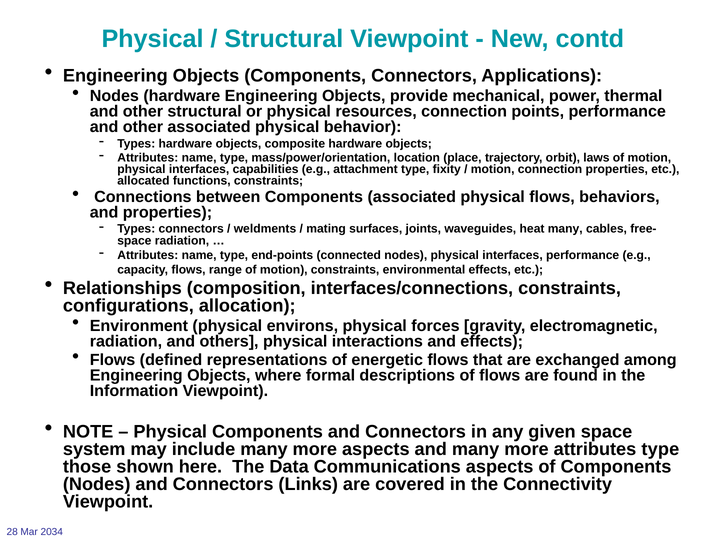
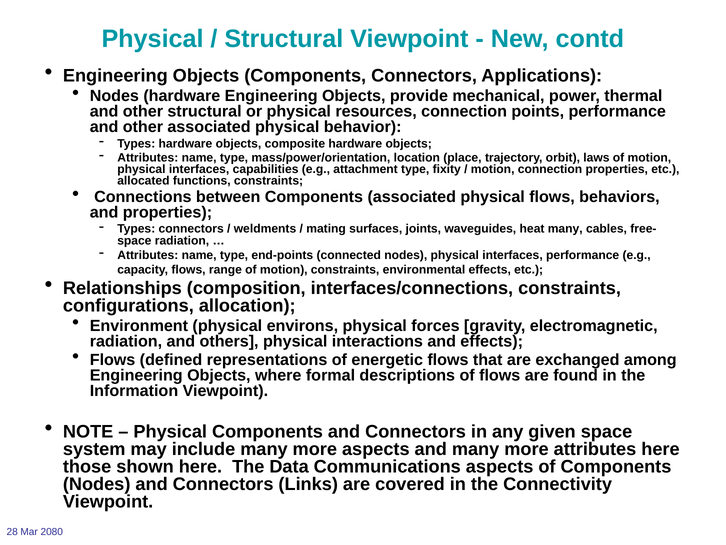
attributes type: type -> here
2034: 2034 -> 2080
